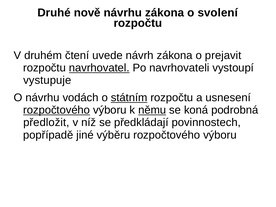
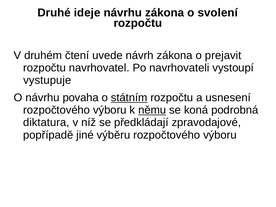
nově: nově -> ideje
navrhovatel underline: present -> none
vodách: vodách -> povaha
rozpočtového at (57, 110) underline: present -> none
předložit: předložit -> diktatura
povinnostech: povinnostech -> zpravodajové
